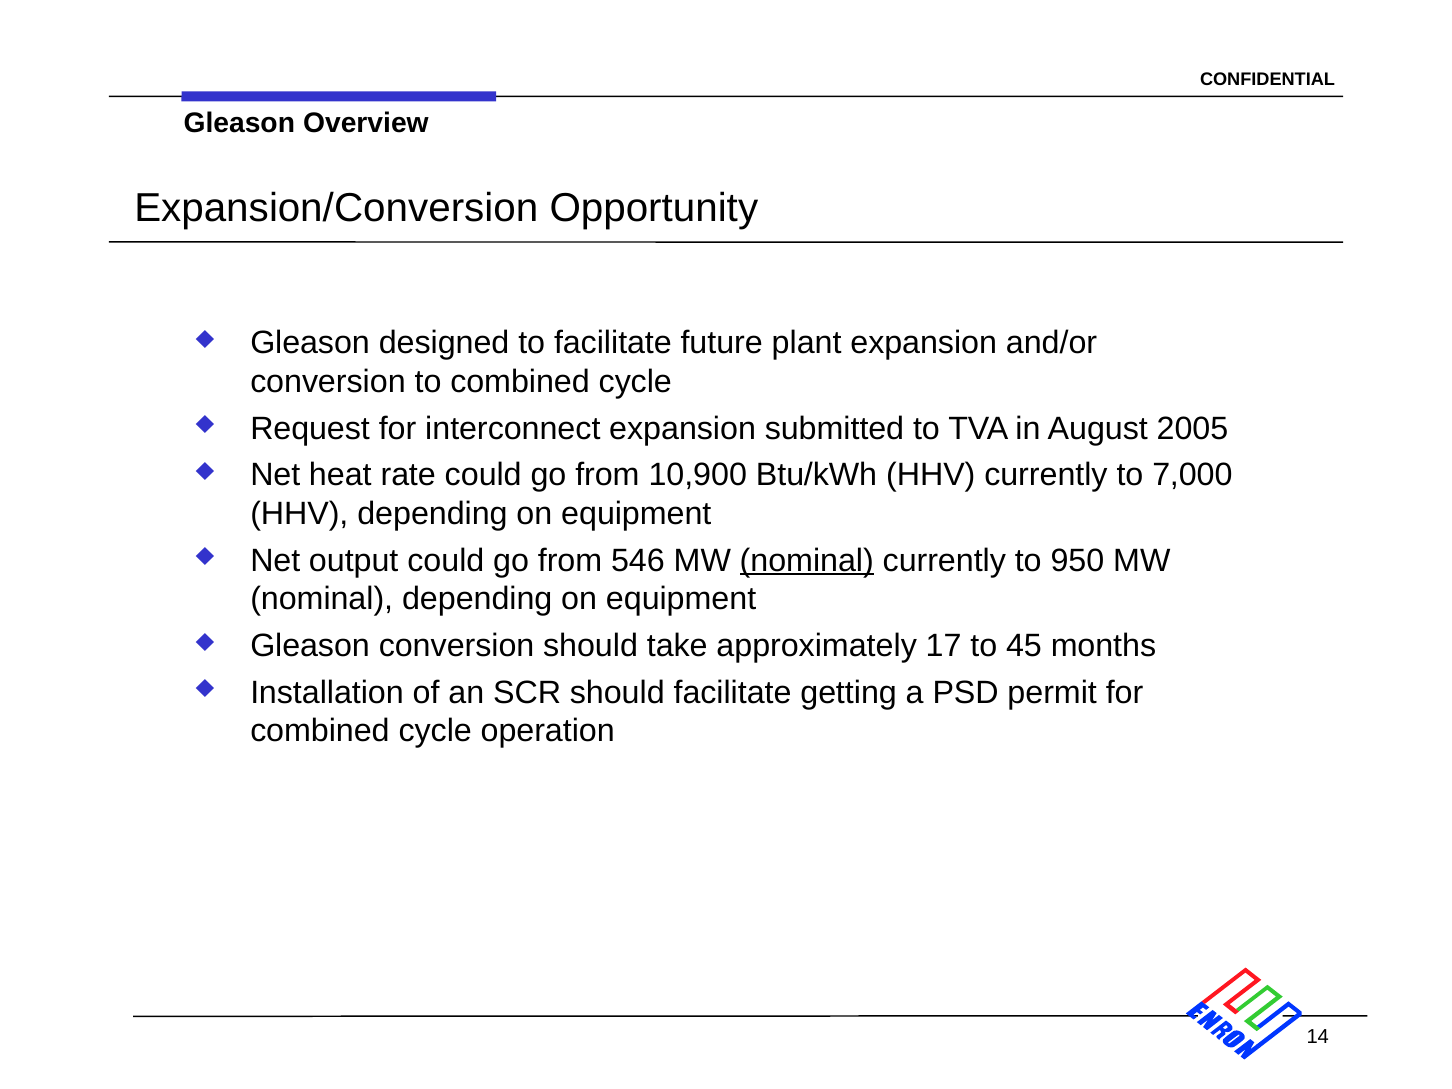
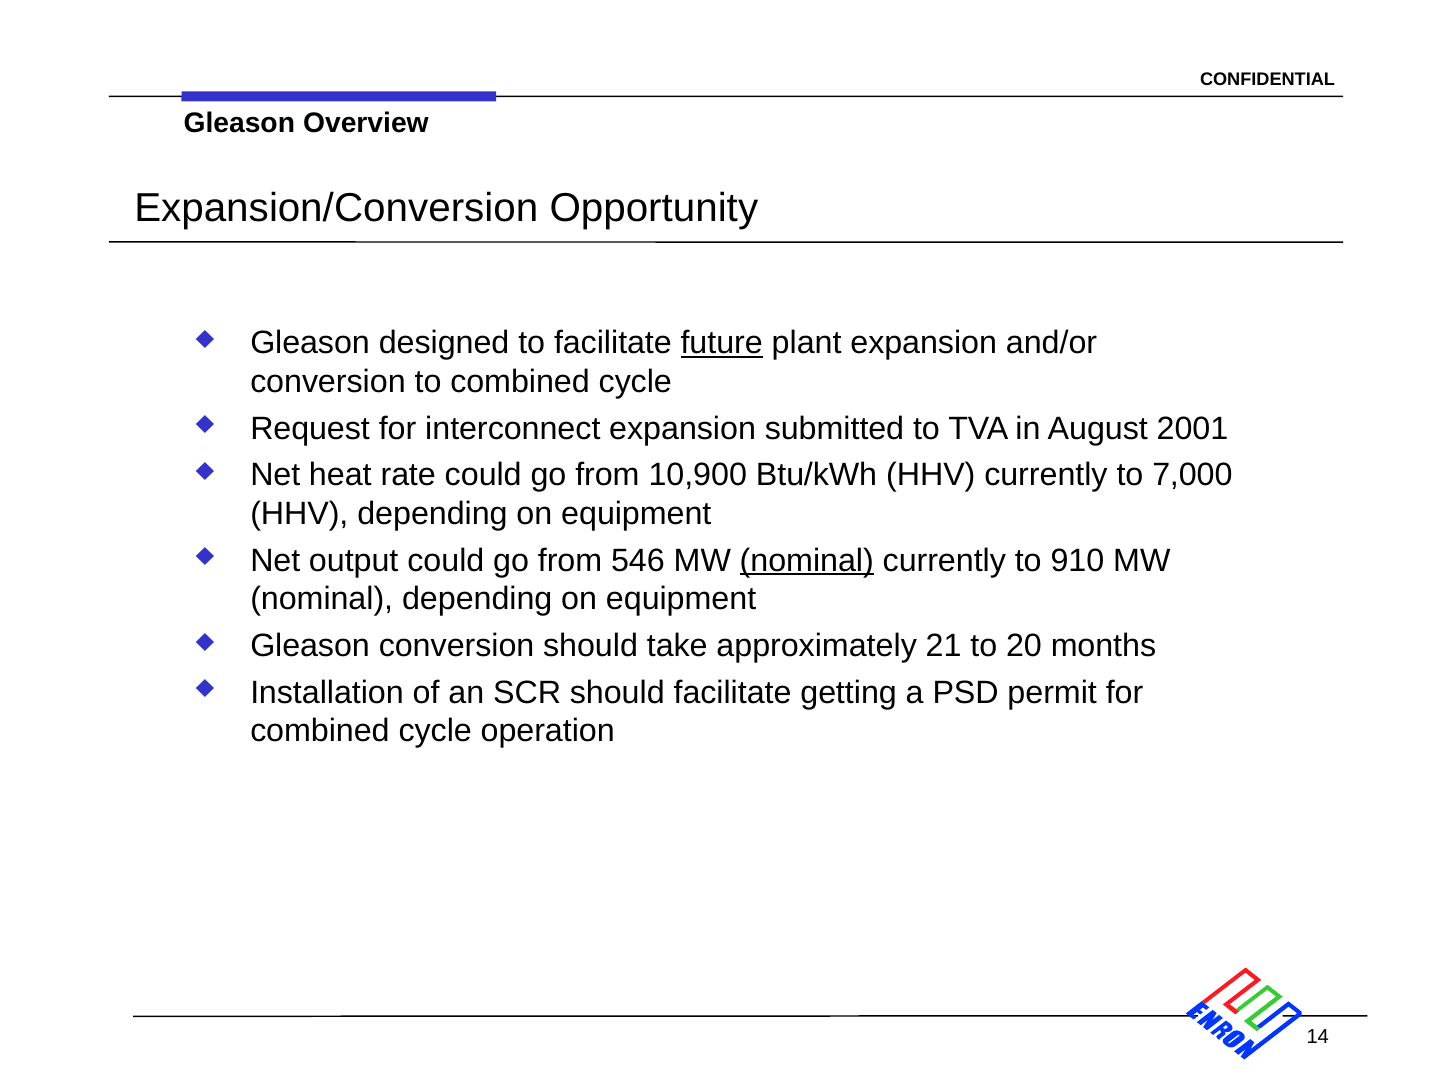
future underline: none -> present
2005: 2005 -> 2001
950: 950 -> 910
17: 17 -> 21
45: 45 -> 20
